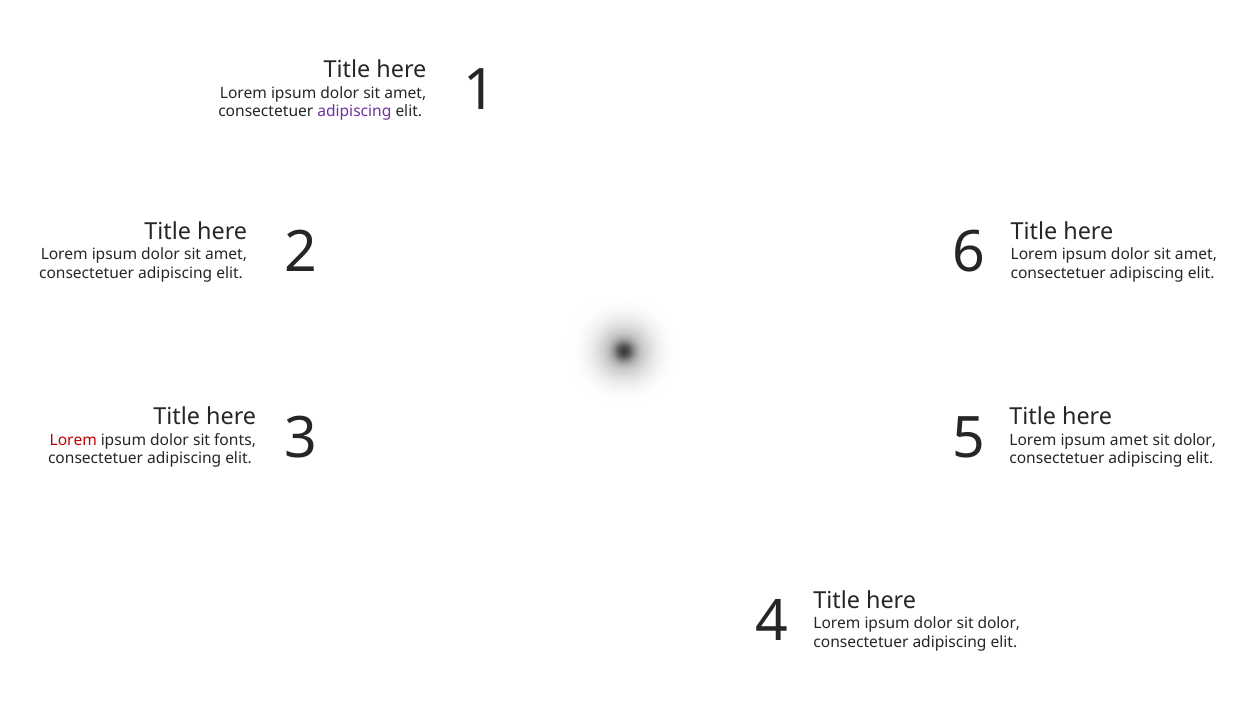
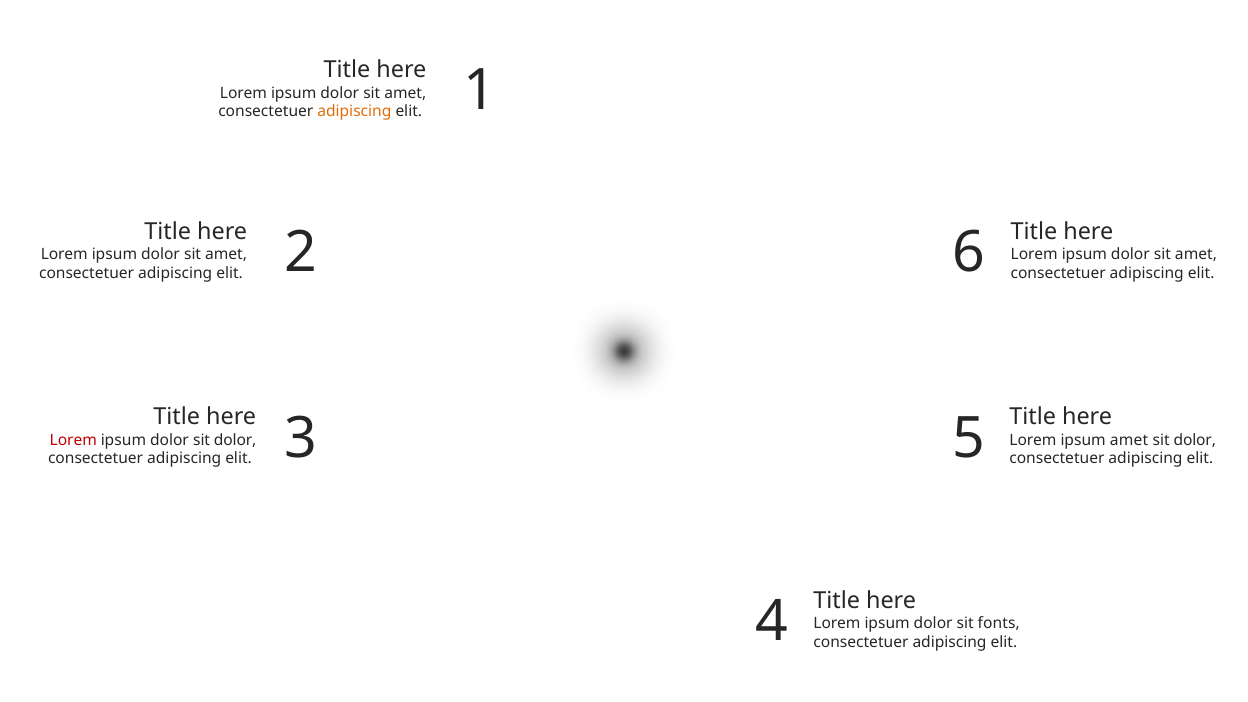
adipiscing at (354, 112) colour: purple -> orange
dolor sit fonts: fonts -> dolor
dolor sit dolor: dolor -> fonts
